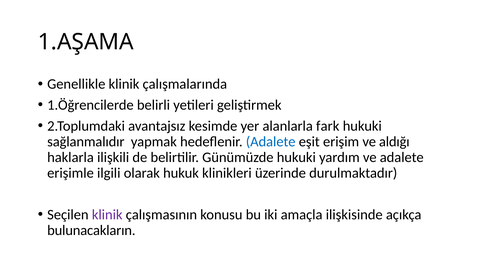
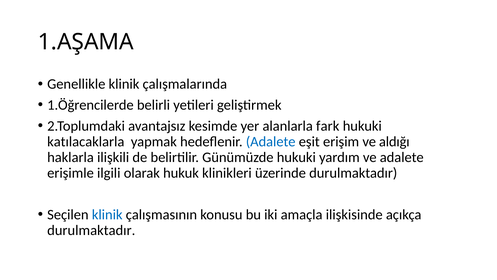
sağlanmalıdır: sağlanmalıdır -> katılacaklarla
klinik at (107, 214) colour: purple -> blue
bulunacakların at (91, 230): bulunacakların -> durulmaktadır
